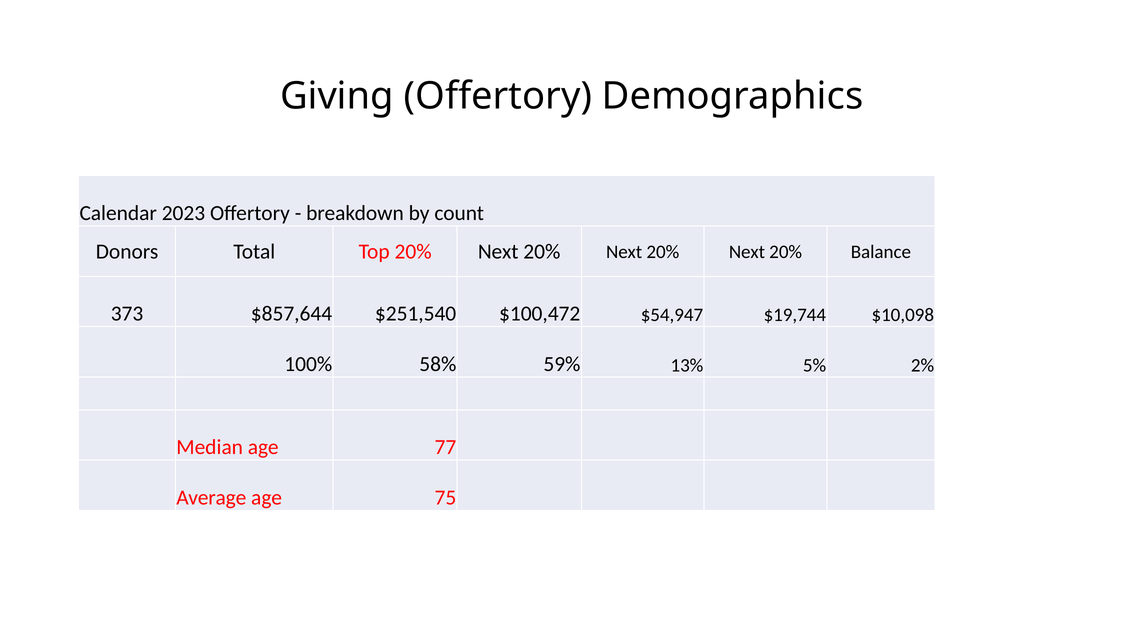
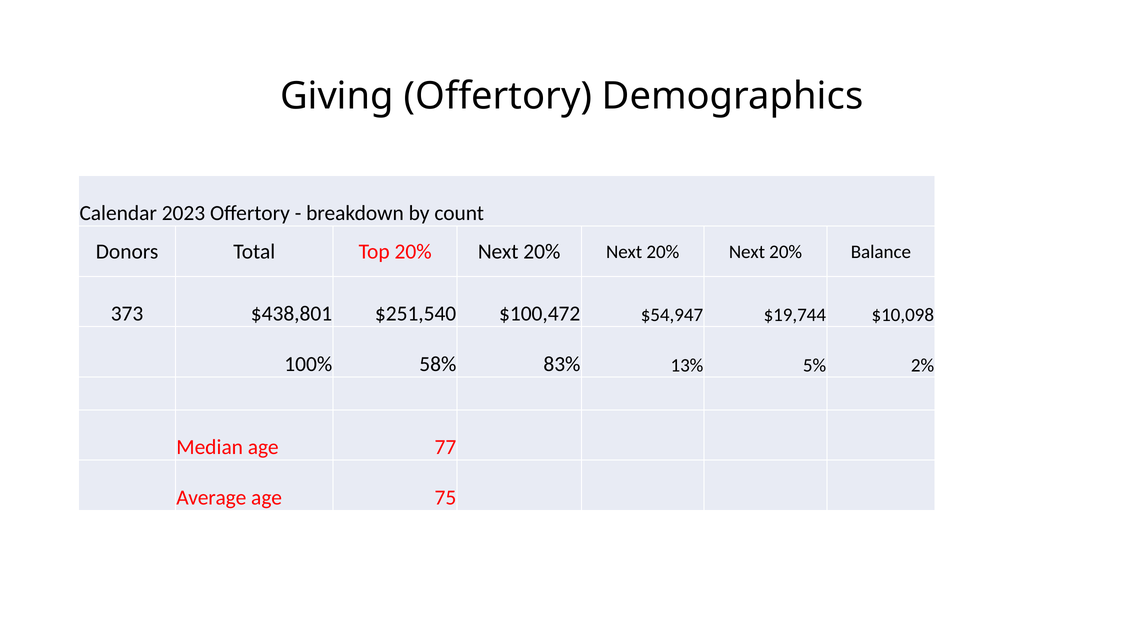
$857,644: $857,644 -> $438,801
59%: 59% -> 83%
